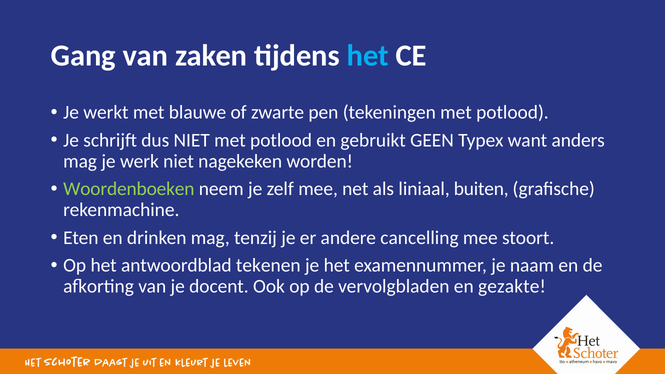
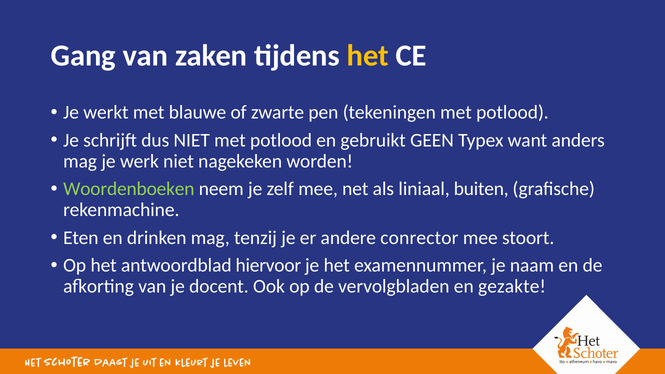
het at (368, 56) colour: light blue -> yellow
cancelling: cancelling -> conrector
tekenen: tekenen -> hiervoor
